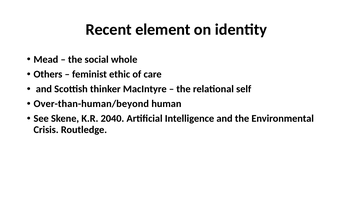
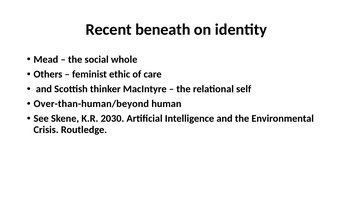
element: element -> beneath
2040: 2040 -> 2030
